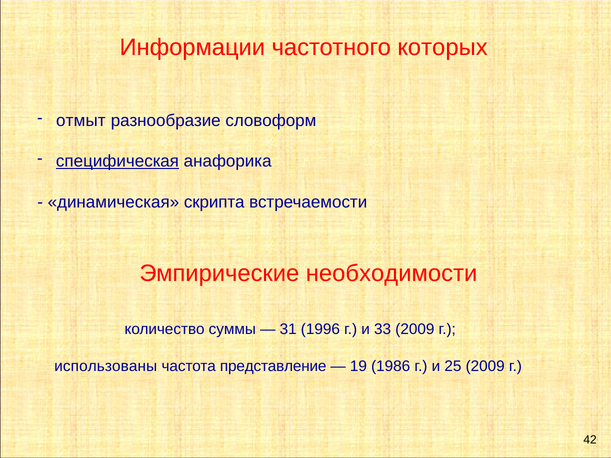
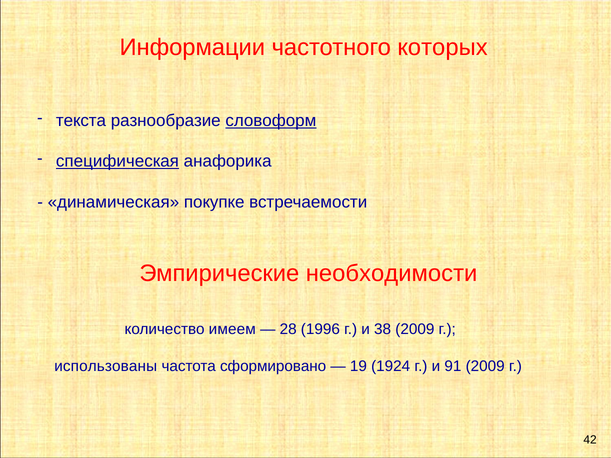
отмыт: отмыт -> текста
словоформ underline: none -> present
скрипта: скрипта -> покупке
суммы: суммы -> имеем
31: 31 -> 28
33: 33 -> 38
представление: представление -> сформировано
1986: 1986 -> 1924
25: 25 -> 91
